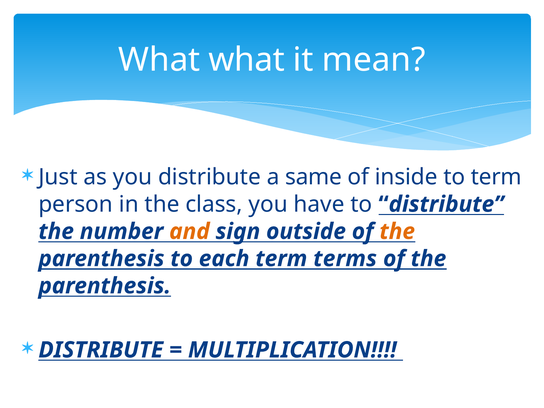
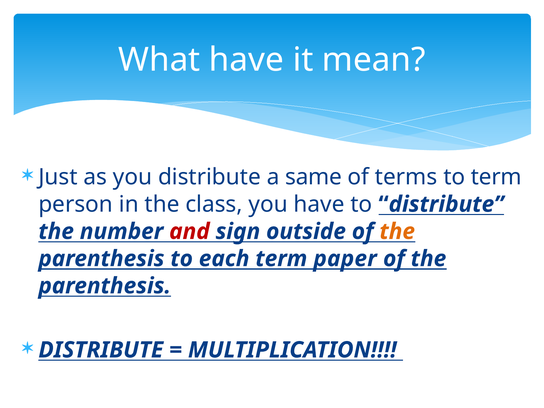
What what: what -> have
inside: inside -> terms
and colour: orange -> red
terms: terms -> paper
